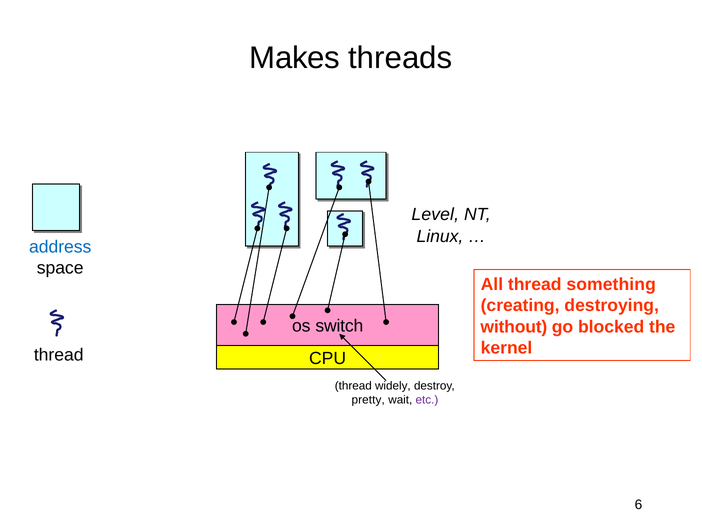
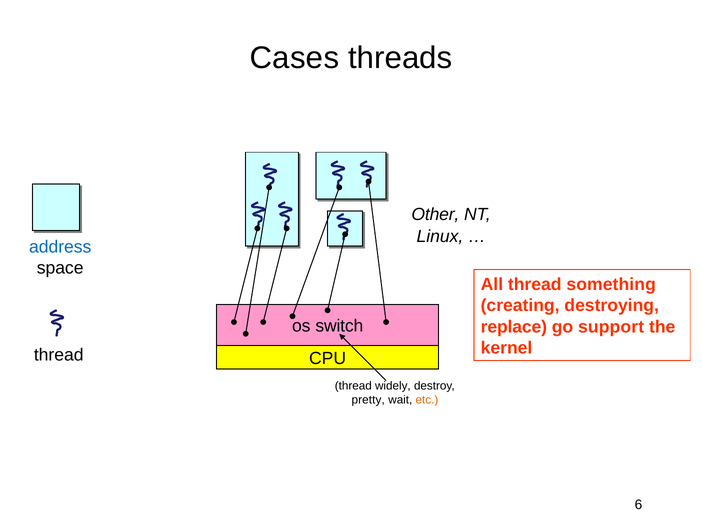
Makes: Makes -> Cases
Level: Level -> Other
without: without -> replace
blocked: blocked -> support
etc colour: purple -> orange
